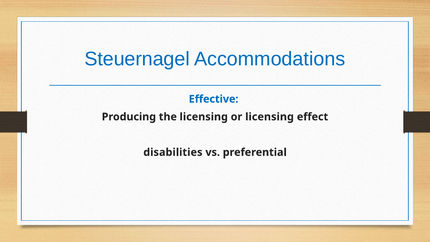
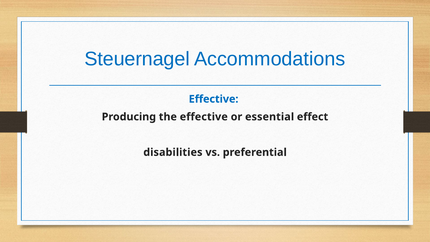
the licensing: licensing -> effective
or licensing: licensing -> essential
